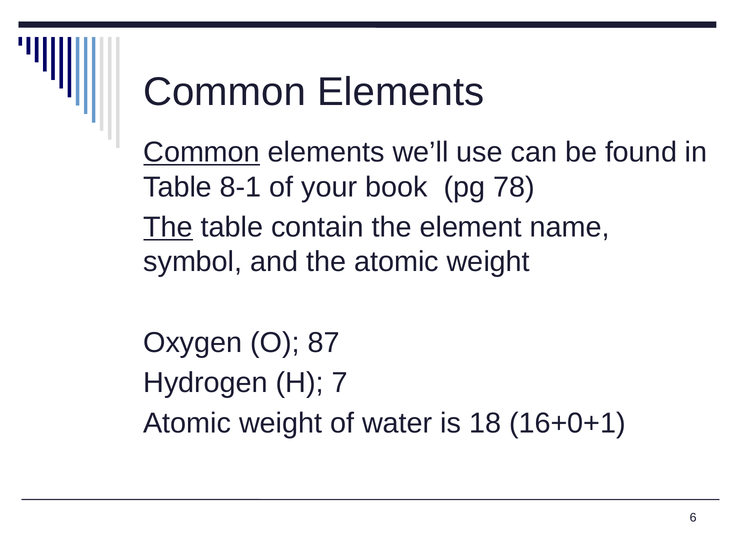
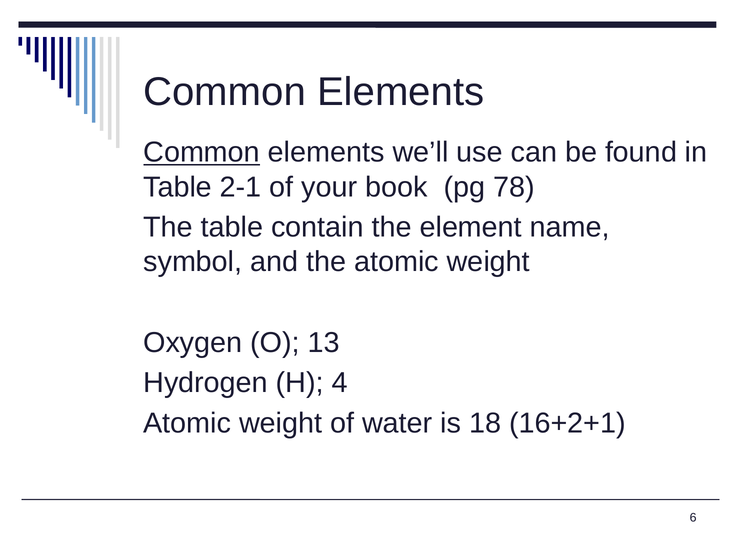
8-1: 8-1 -> 2-1
The at (168, 228) underline: present -> none
87: 87 -> 13
7: 7 -> 4
16+0+1: 16+0+1 -> 16+2+1
